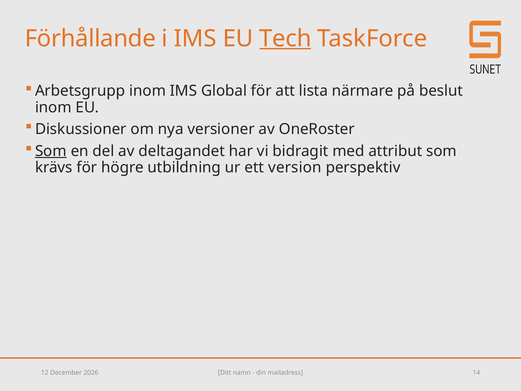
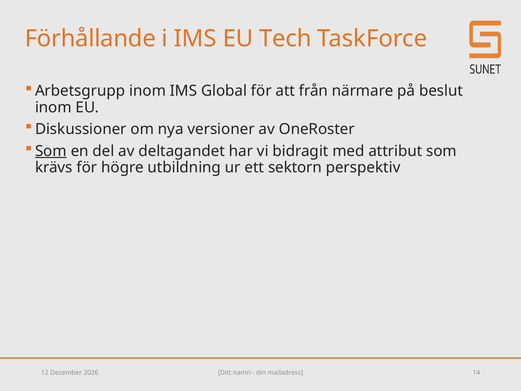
Tech underline: present -> none
lista: lista -> från
version: version -> sektorn
